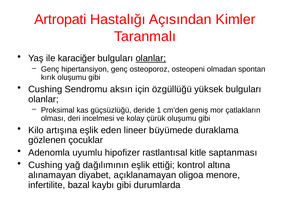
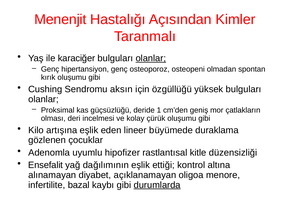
Artropati: Artropati -> Menenjit
saptanması: saptanması -> düzensizliği
Cushing at (45, 165): Cushing -> Ensefalit
durumlarda underline: none -> present
